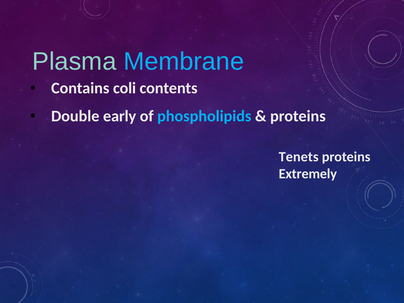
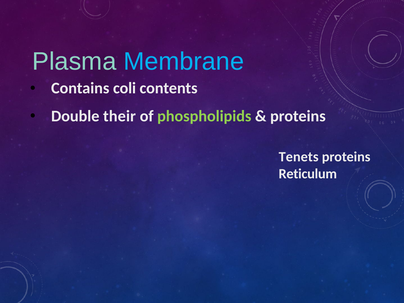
early: early -> their
phospholipids colour: light blue -> light green
Extremely: Extremely -> Reticulum
